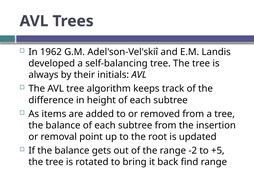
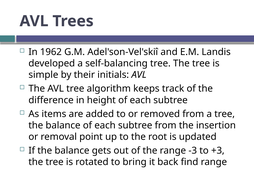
always: always -> simple
-2: -2 -> -3
+5: +5 -> +3
